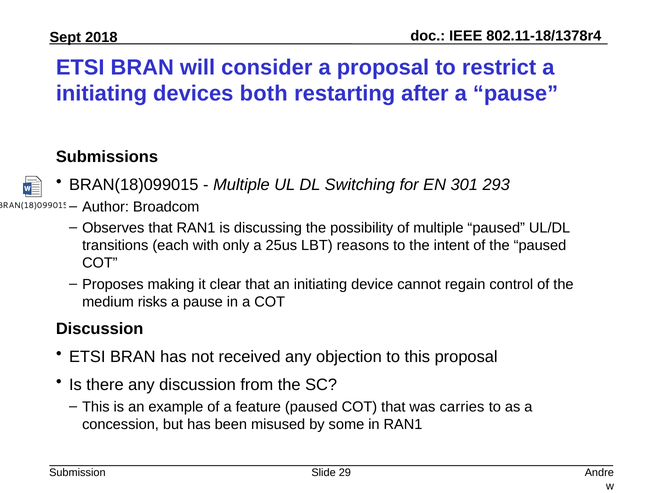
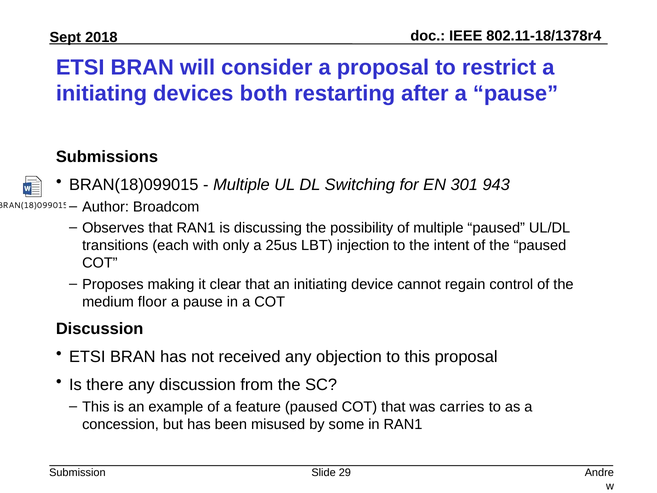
293: 293 -> 943
reasons: reasons -> injection
risks: risks -> floor
